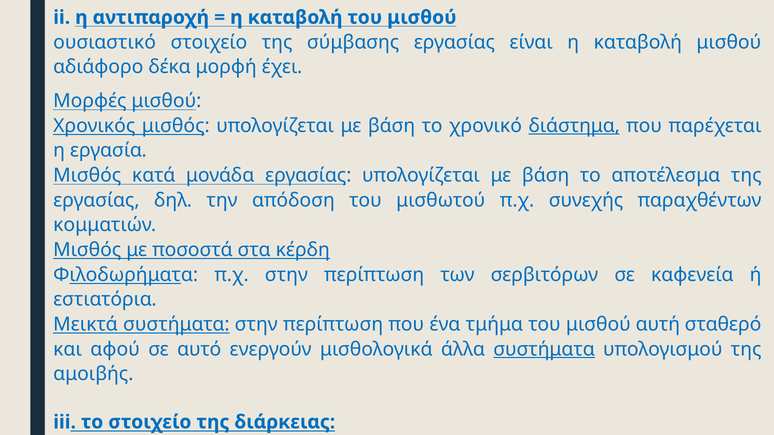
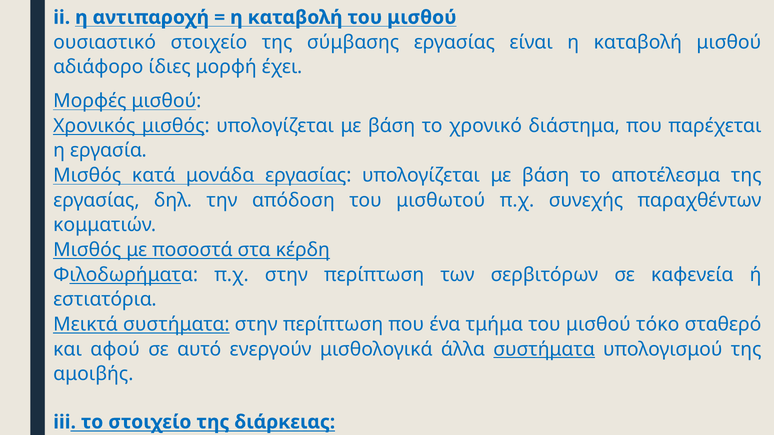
δέκα: δέκα -> ίδιες
διάστημα underline: present -> none
αυτή: αυτή -> τόκο
